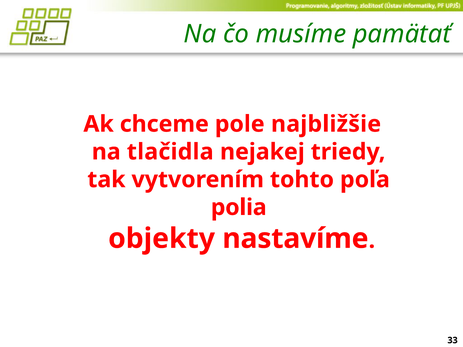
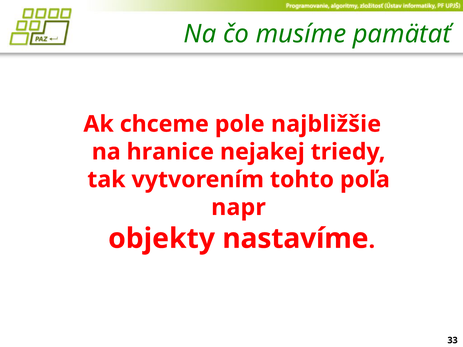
tlačidla: tlačidla -> hranice
polia: polia -> napr
